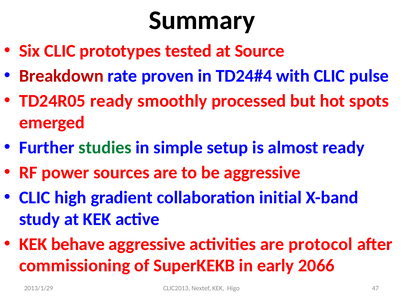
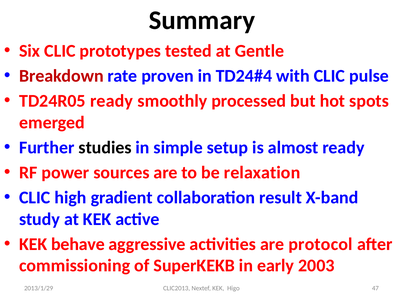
Source: Source -> Gentle
studies colour: green -> black
be aggressive: aggressive -> relaxation
initial: initial -> result
2066: 2066 -> 2003
